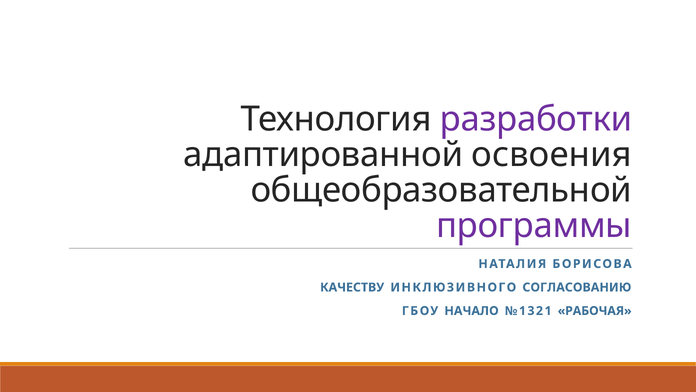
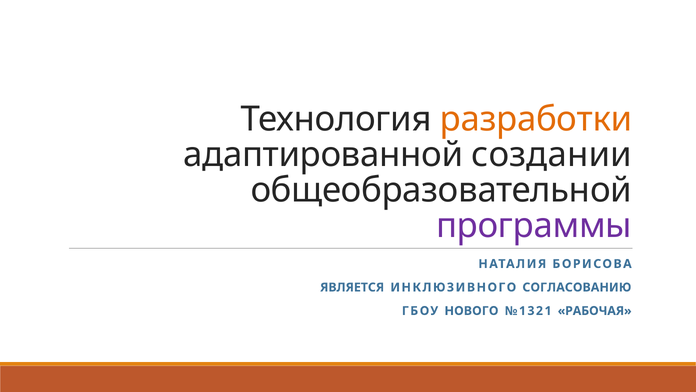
разработки colour: purple -> orange
освоения: освоения -> создании
КАЧЕСТВУ: КАЧЕСТВУ -> ЯВЛЯЕТСЯ
НАЧАЛО: НАЧАЛО -> НОВОГО
